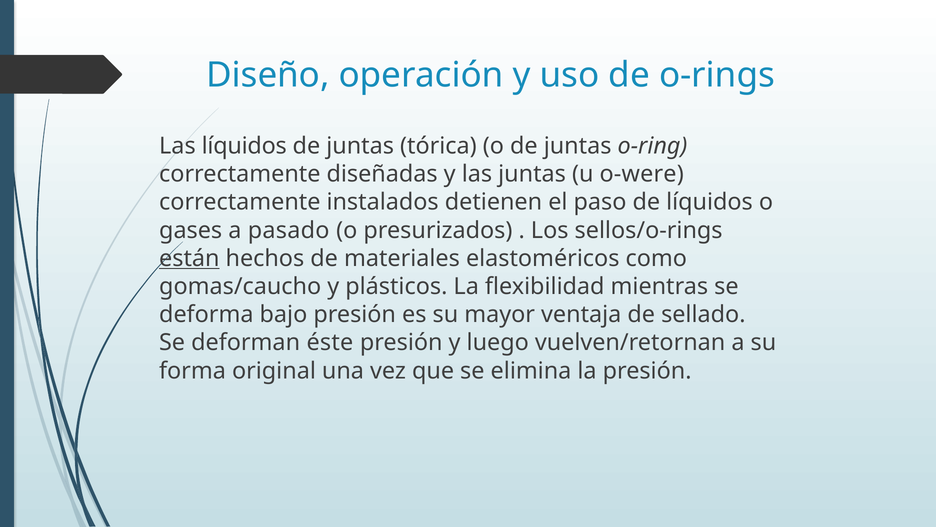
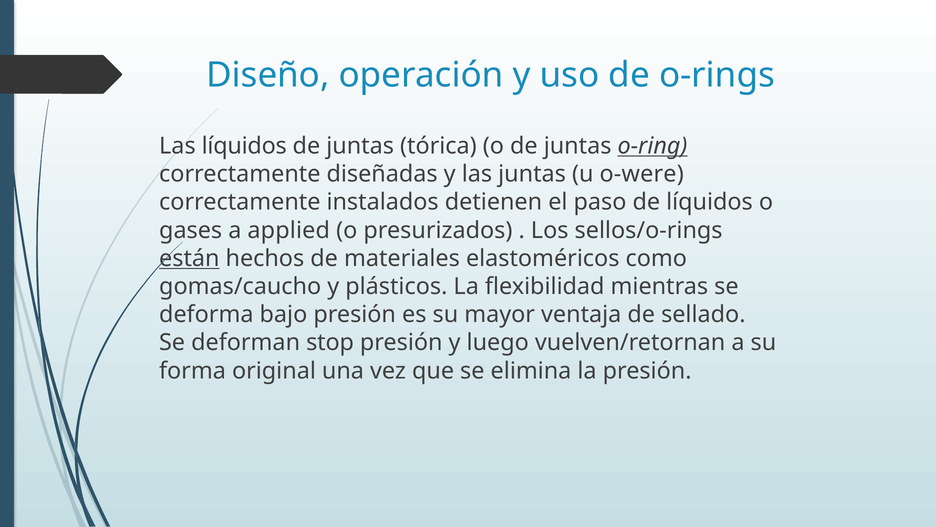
o-ring underline: none -> present
pasado: pasado -> applied
éste: éste -> stop
